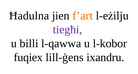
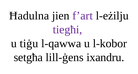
f’art colour: orange -> purple
billi: billi -> tiġu
fuqiex: fuqiex -> setgħa
